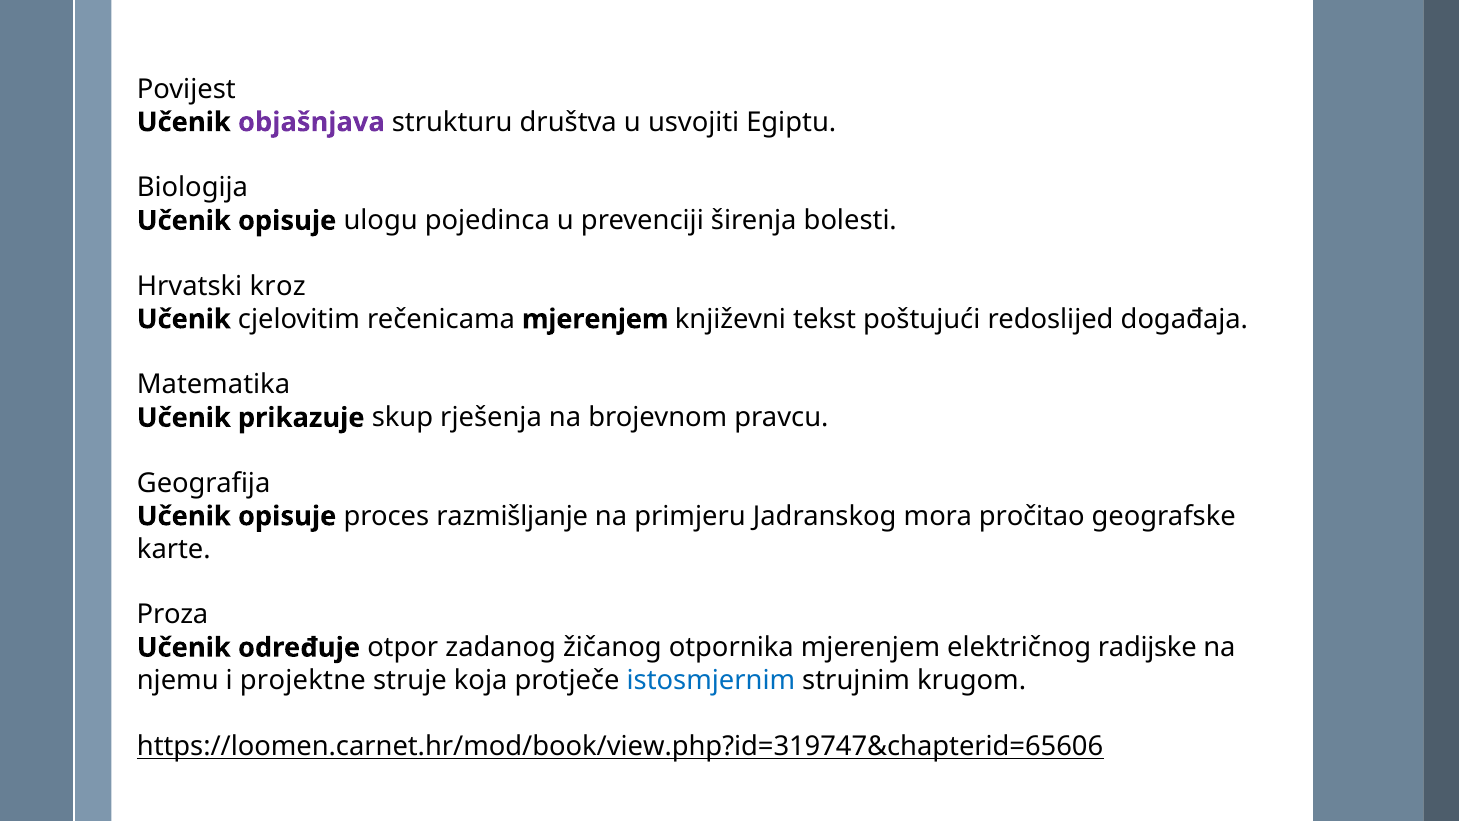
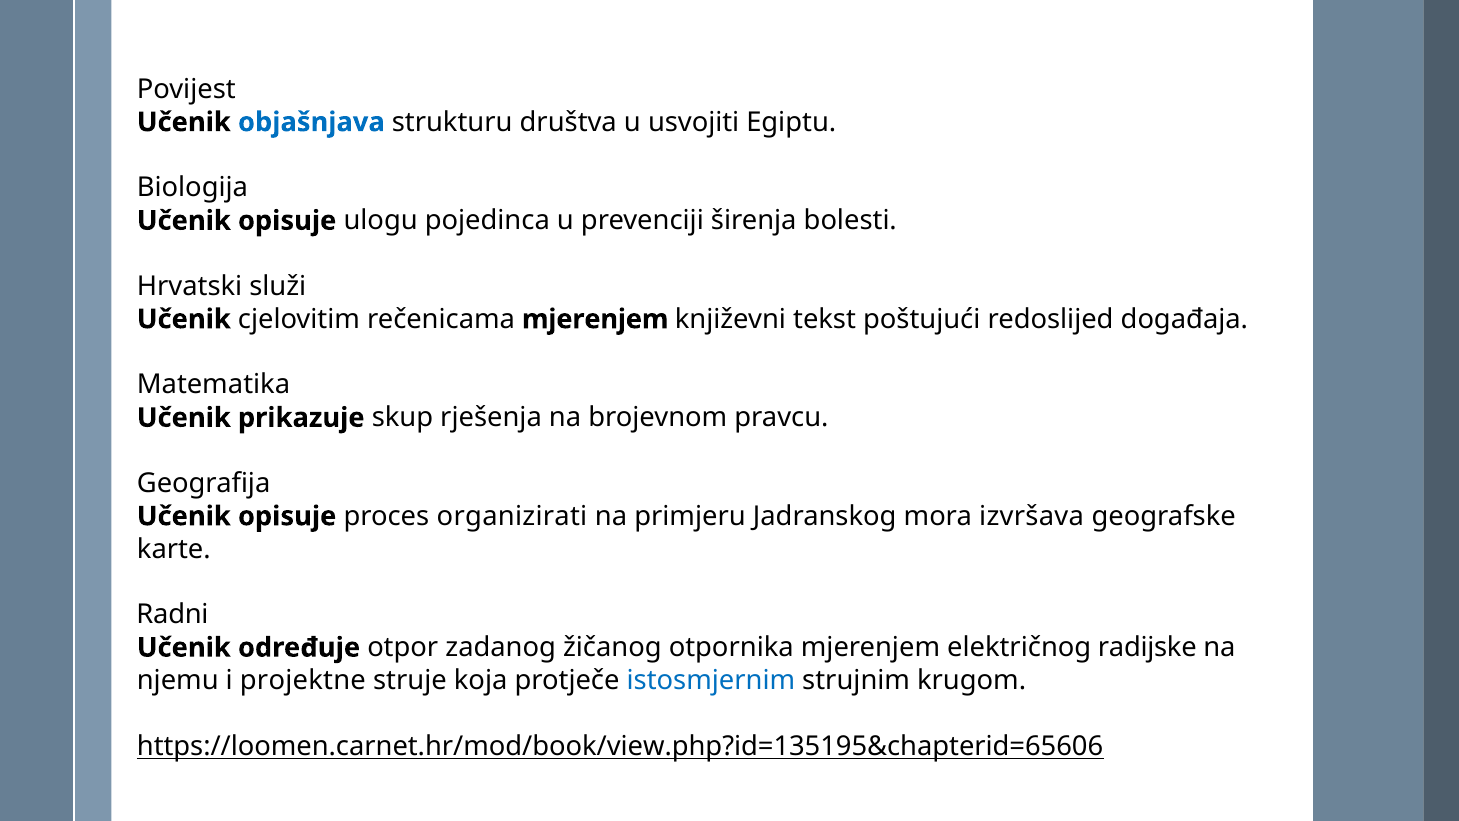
objašnjava colour: purple -> blue
kroz: kroz -> služi
razmišljanje: razmišljanje -> organizirati
pročitao: pročitao -> izvršava
Proza: Proza -> Radni
https://loomen.carnet.hr/mod/book/view.php?id=319747&chapterid=65606: https://loomen.carnet.hr/mod/book/view.php?id=319747&chapterid=65606 -> https://loomen.carnet.hr/mod/book/view.php?id=135195&chapterid=65606
